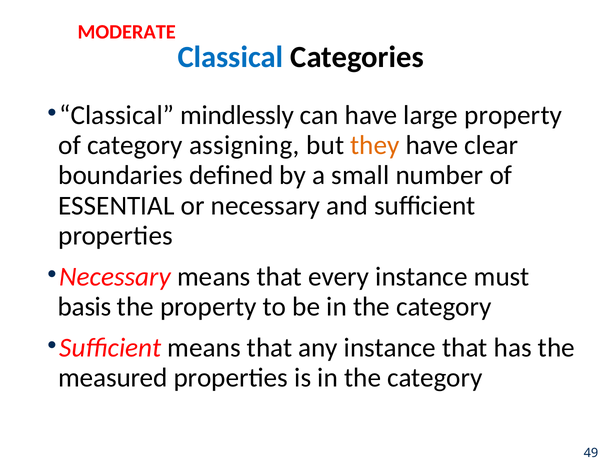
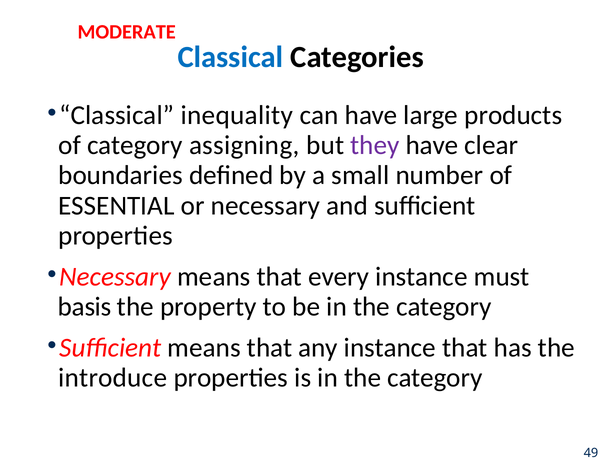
mindlessly: mindlessly -> inequality
large property: property -> products
they colour: orange -> purple
measured: measured -> introduce
